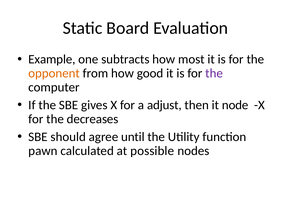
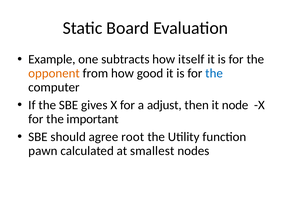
most: most -> itself
the at (214, 73) colour: purple -> blue
decreases: decreases -> important
until: until -> root
possible: possible -> smallest
